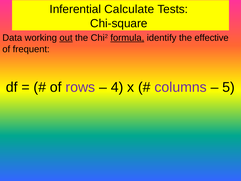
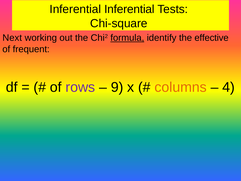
Inferential Calculate: Calculate -> Inferential
Data: Data -> Next
out underline: present -> none
4: 4 -> 9
columns colour: purple -> orange
5: 5 -> 4
